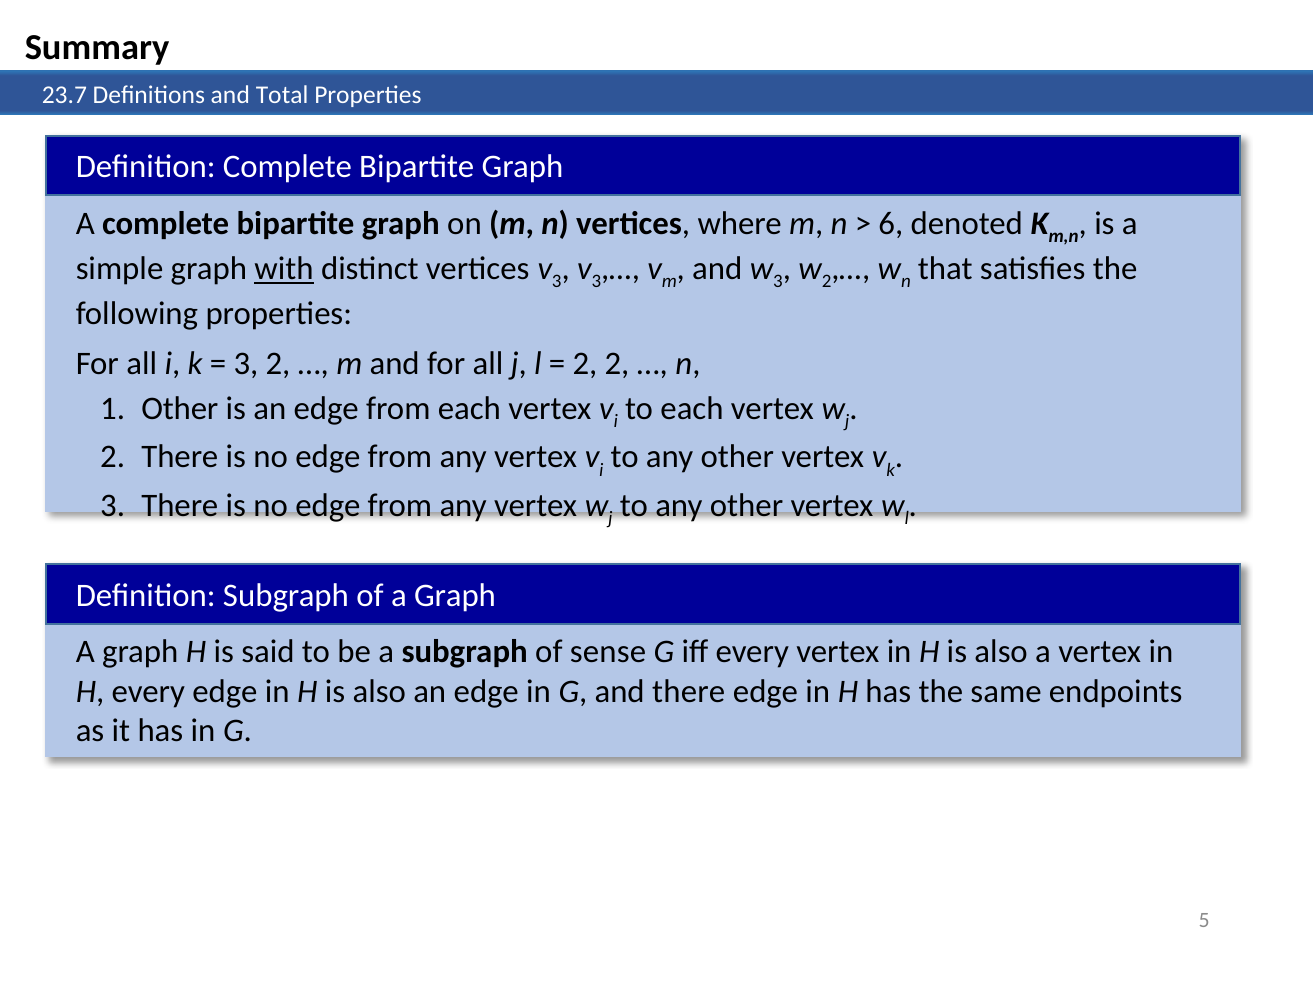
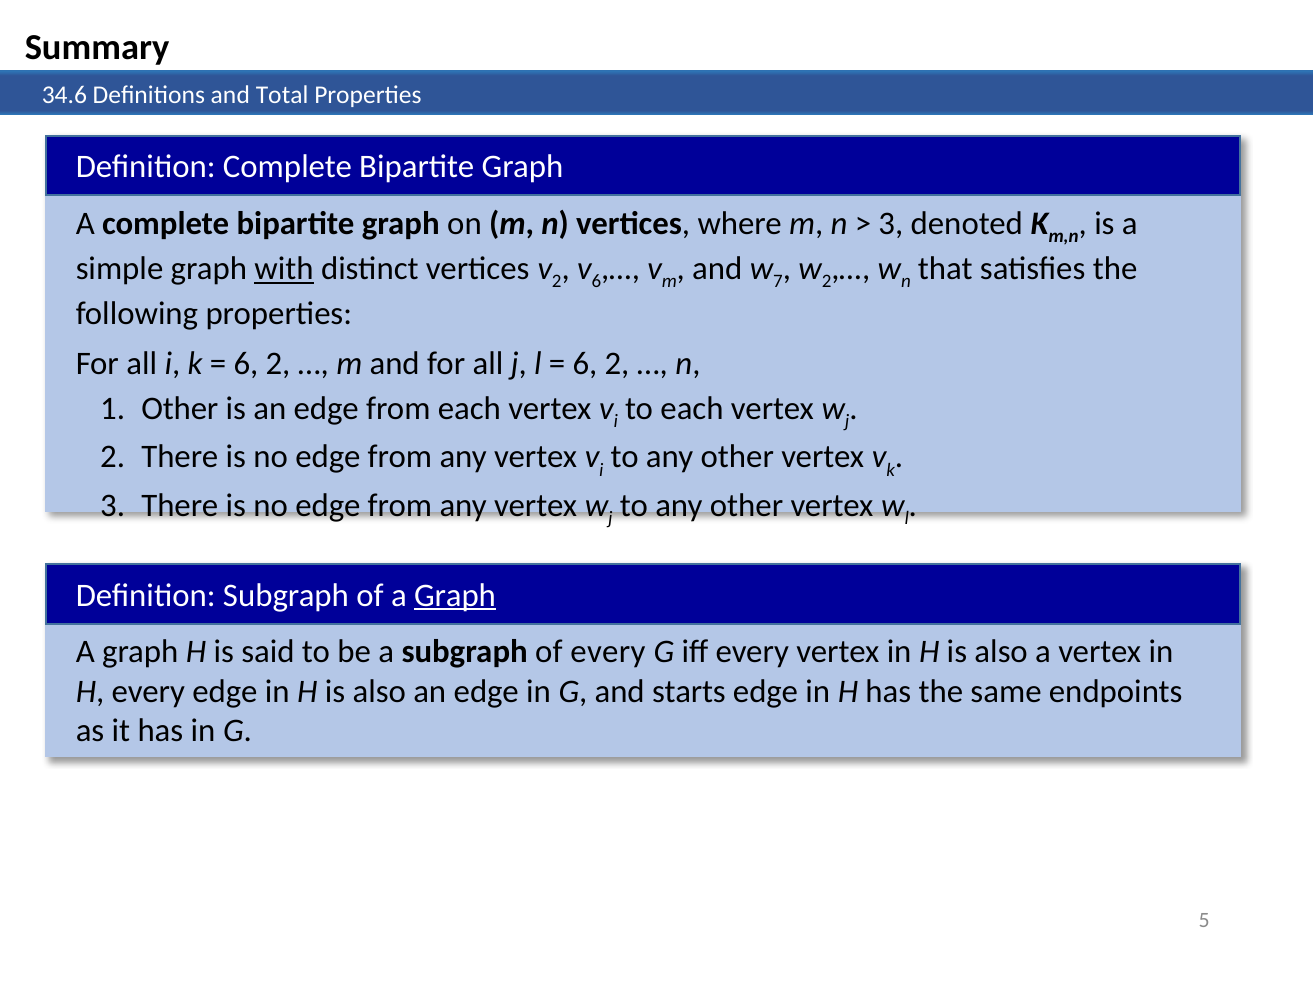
23.7: 23.7 -> 34.6
6 at (891, 224): 6 -> 3
3 at (557, 281): 3 -> 2
3 at (596, 281): 3 -> 6
3 at (778, 281): 3 -> 7
3 at (246, 364): 3 -> 6
2 at (585, 364): 2 -> 6
Graph at (455, 595) underline: none -> present
of sense: sense -> every
and there: there -> starts
